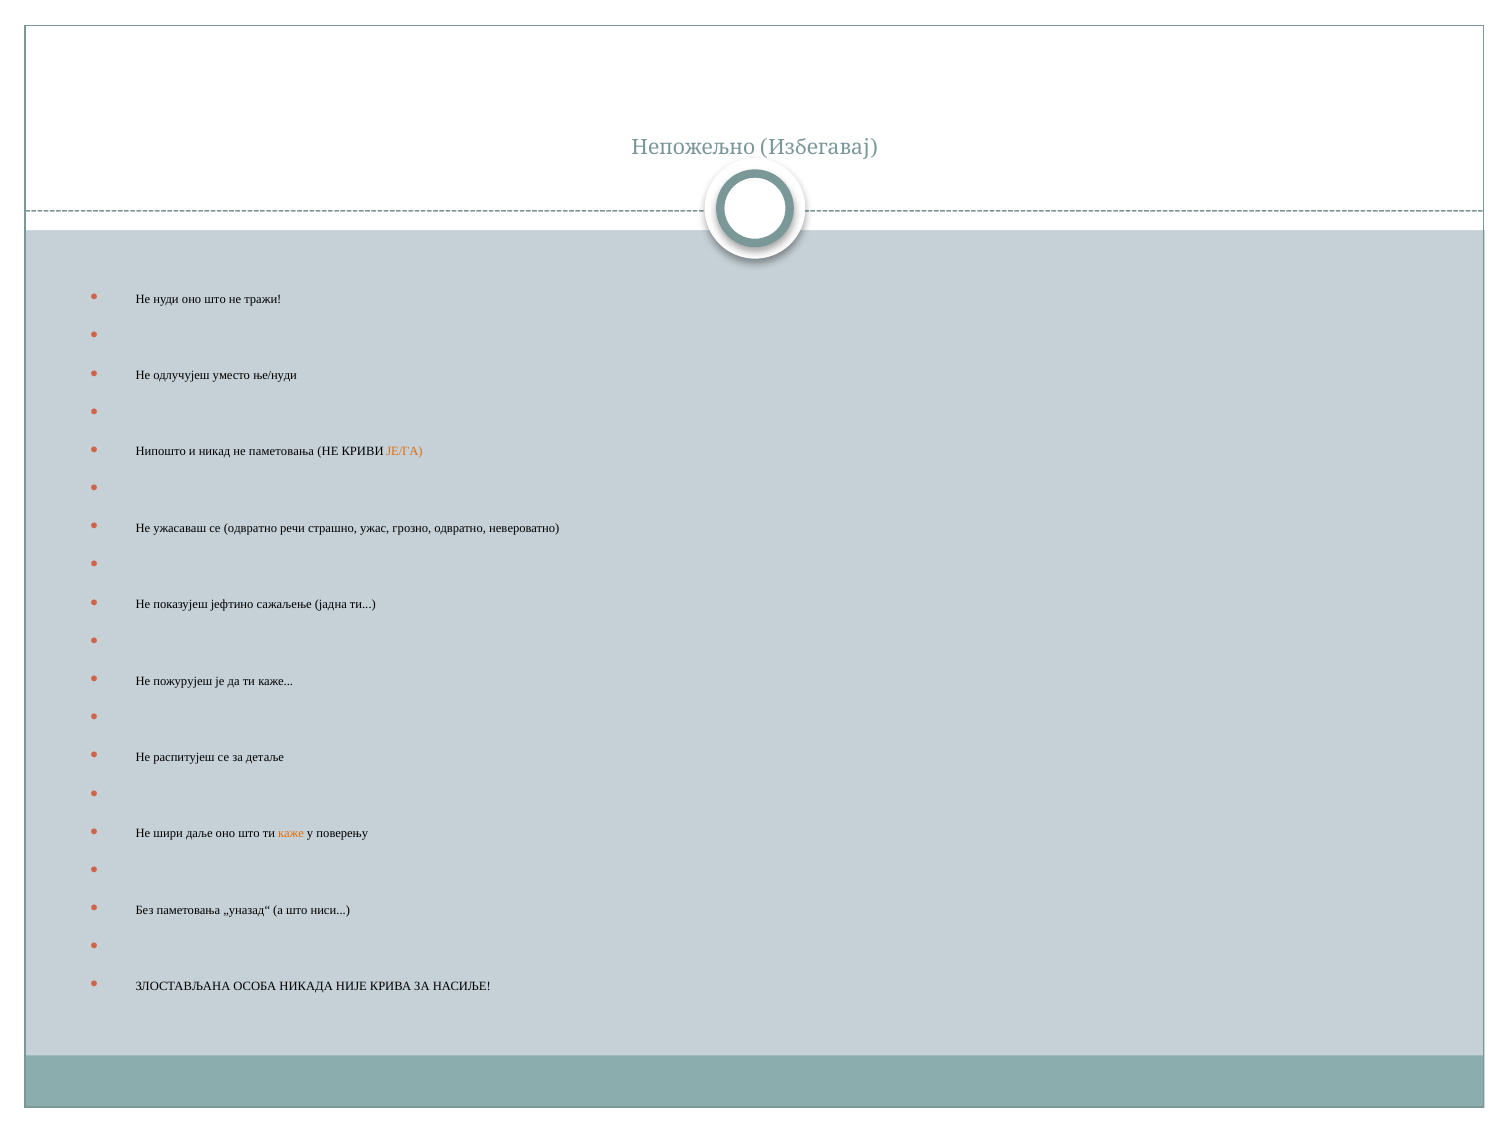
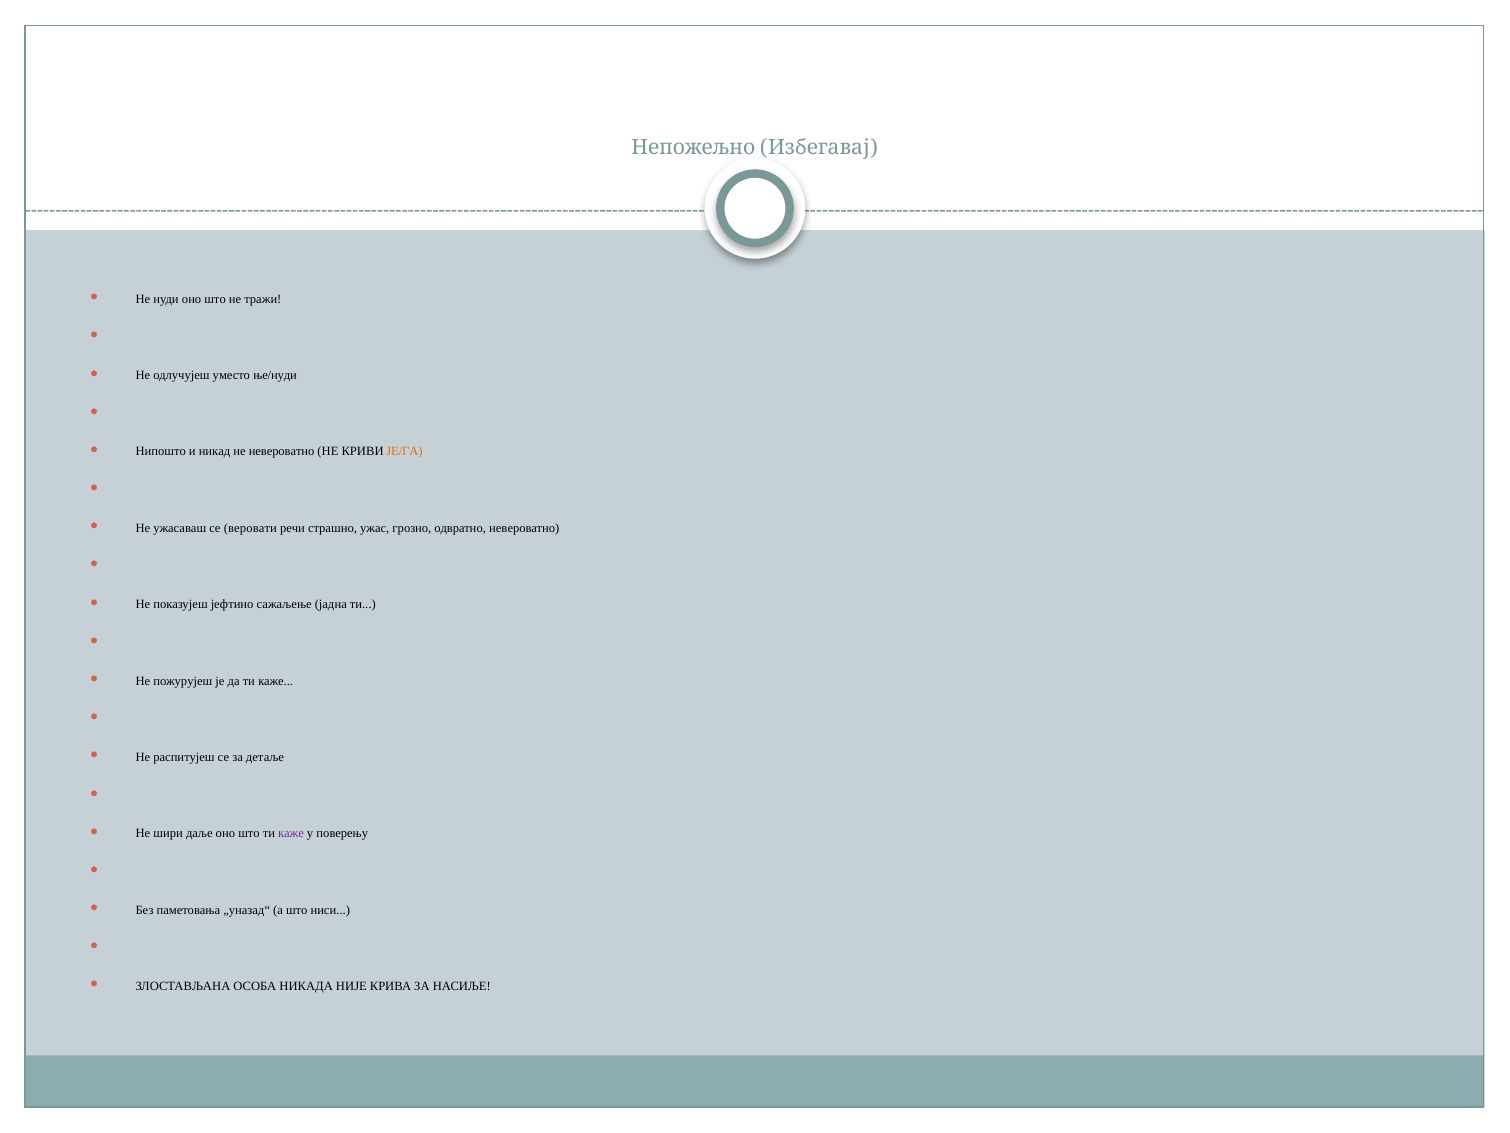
не паметовања: паметовања -> невероватно
се одвратно: одвратно -> веровати
каже at (291, 833) colour: orange -> purple
